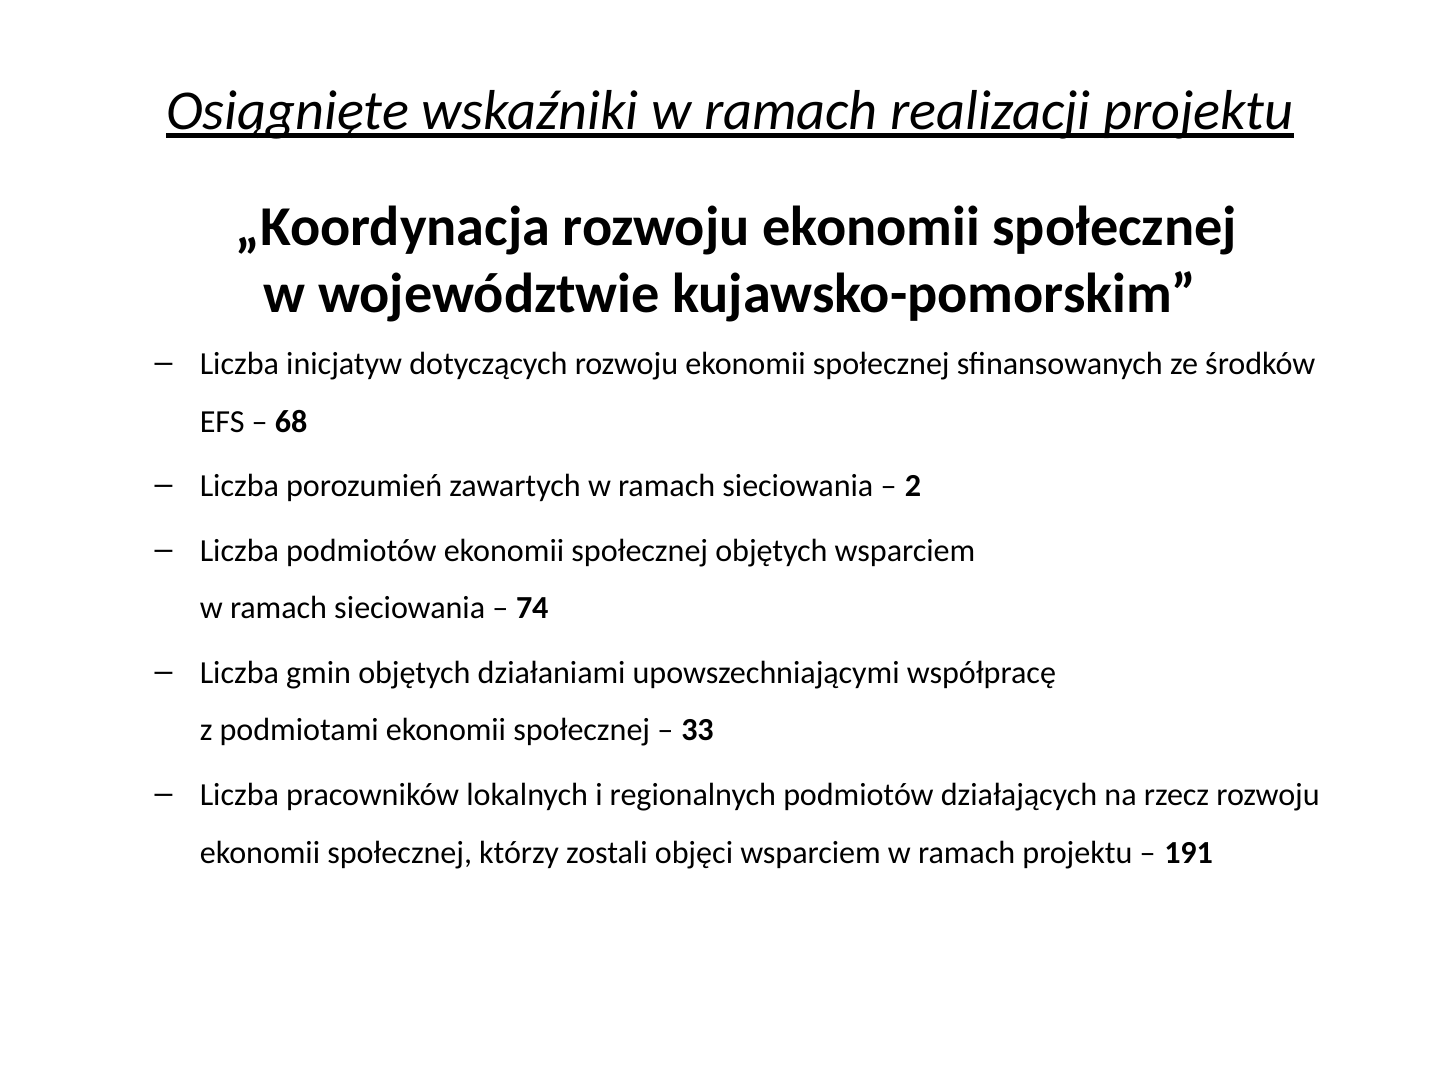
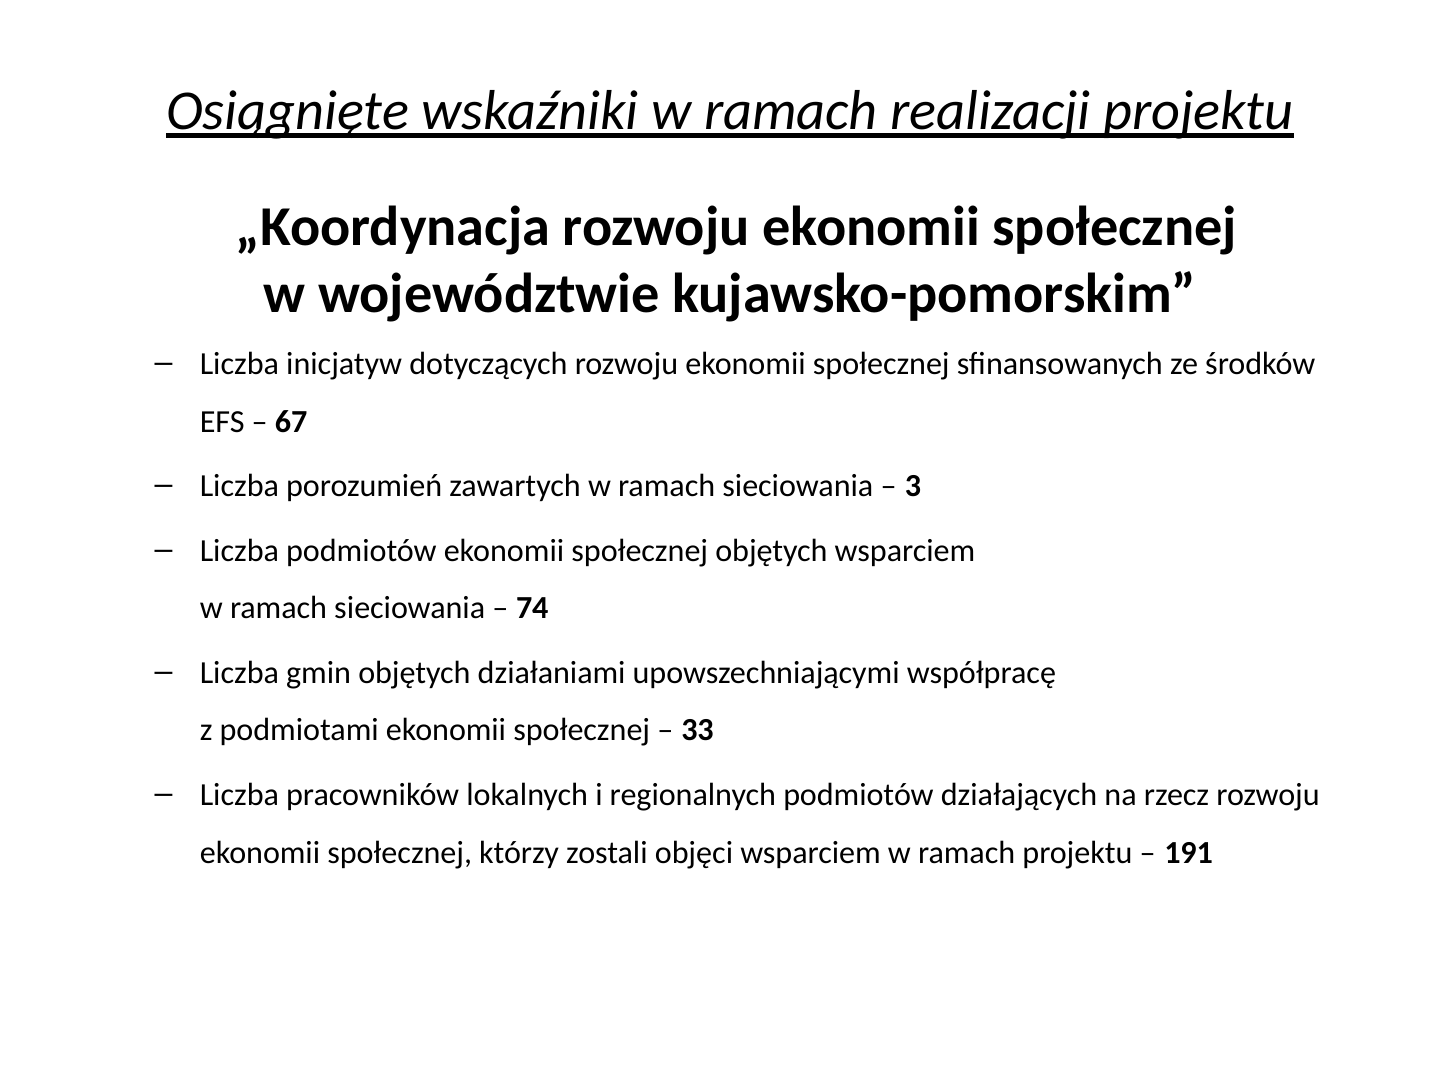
68: 68 -> 67
2: 2 -> 3
